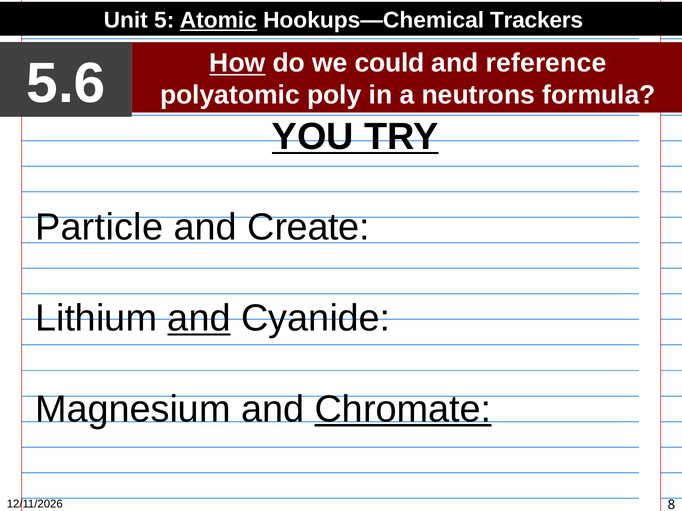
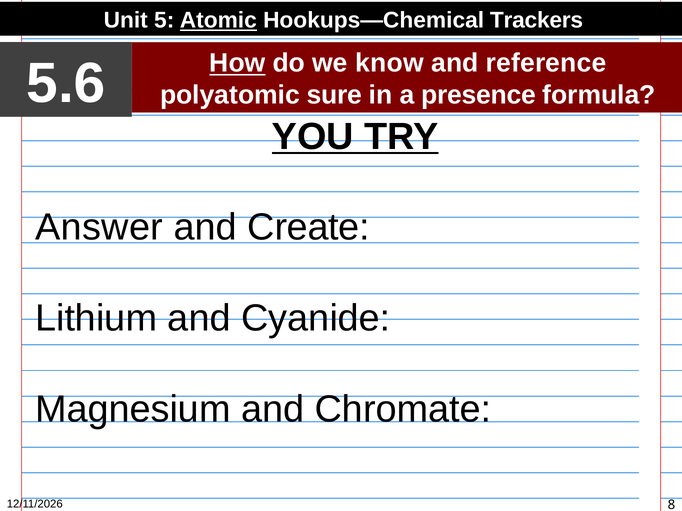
could: could -> know
poly: poly -> sure
neutrons: neutrons -> presence
Particle: Particle -> Answer
and at (199, 319) underline: present -> none
Chromate underline: present -> none
